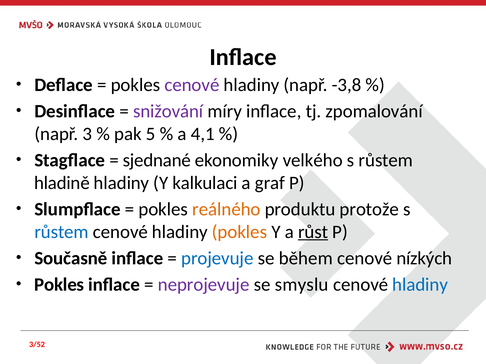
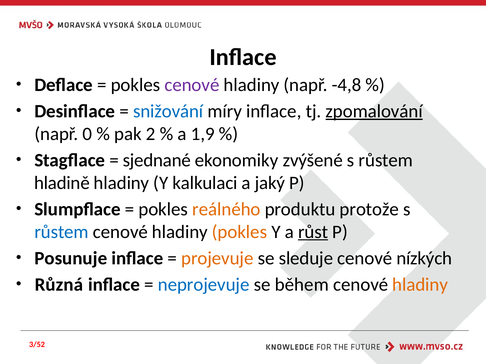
-3,8: -3,8 -> -4,8
snižování colour: purple -> blue
zpomalování underline: none -> present
3: 3 -> 0
5: 5 -> 2
4,1: 4,1 -> 1,9
velkého: velkého -> zvýšené
graf: graf -> jaký
Současně: Současně -> Posunuje
projevuje colour: blue -> orange
během: během -> sleduje
Pokles at (59, 285): Pokles -> Různá
neprojevuje colour: purple -> blue
smyslu: smyslu -> během
hladiny at (420, 285) colour: blue -> orange
